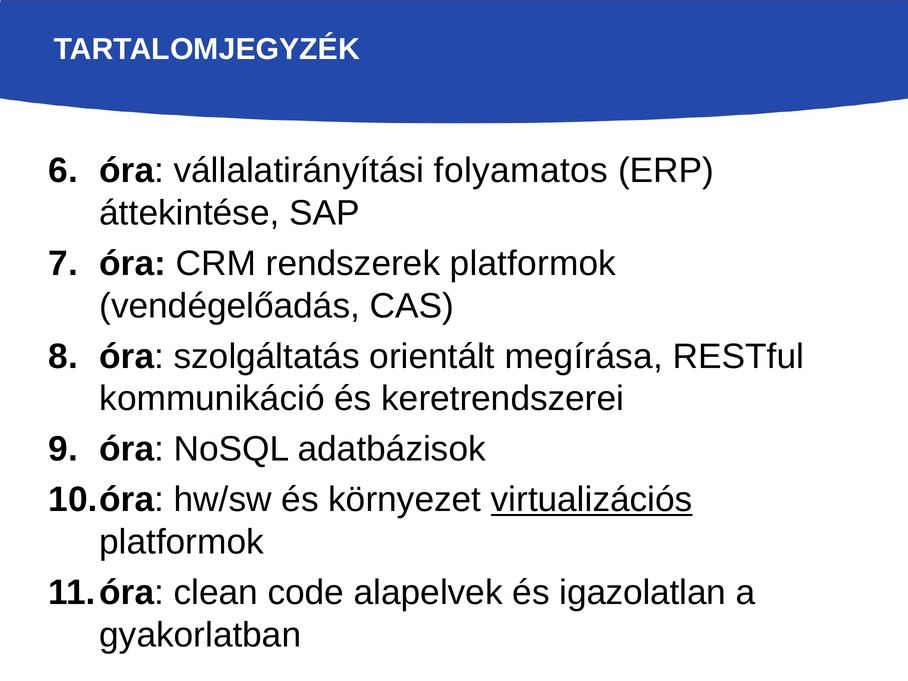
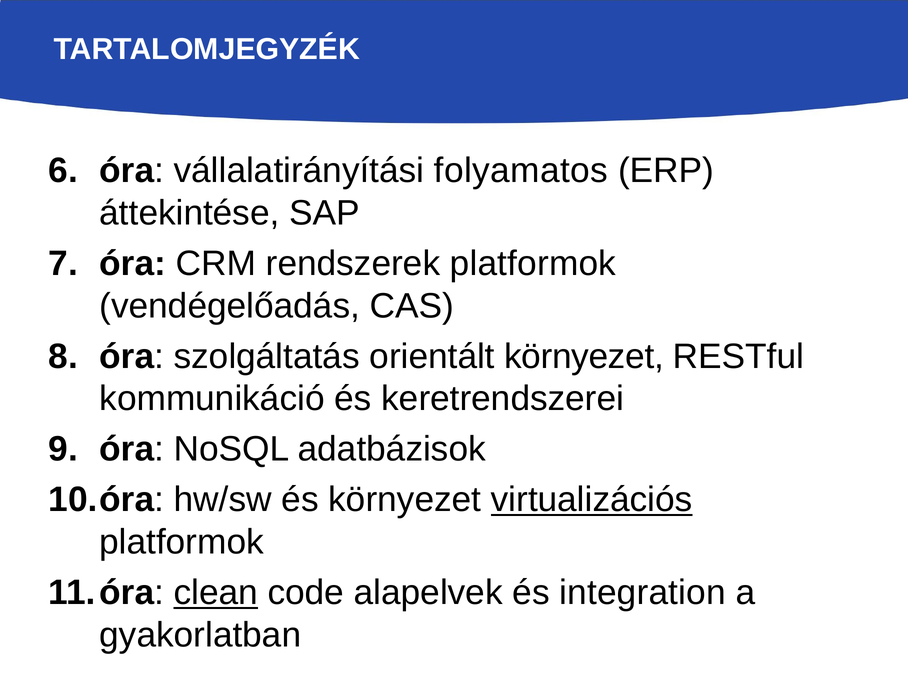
orientált megírása: megírása -> környezet
clean underline: none -> present
igazolatlan: igazolatlan -> integration
